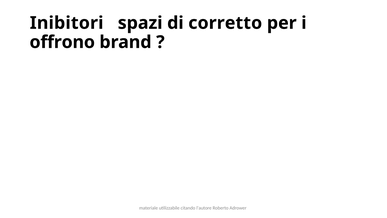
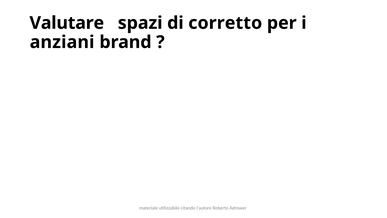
Inibitori: Inibitori -> Valutare
offrono: offrono -> anziani
